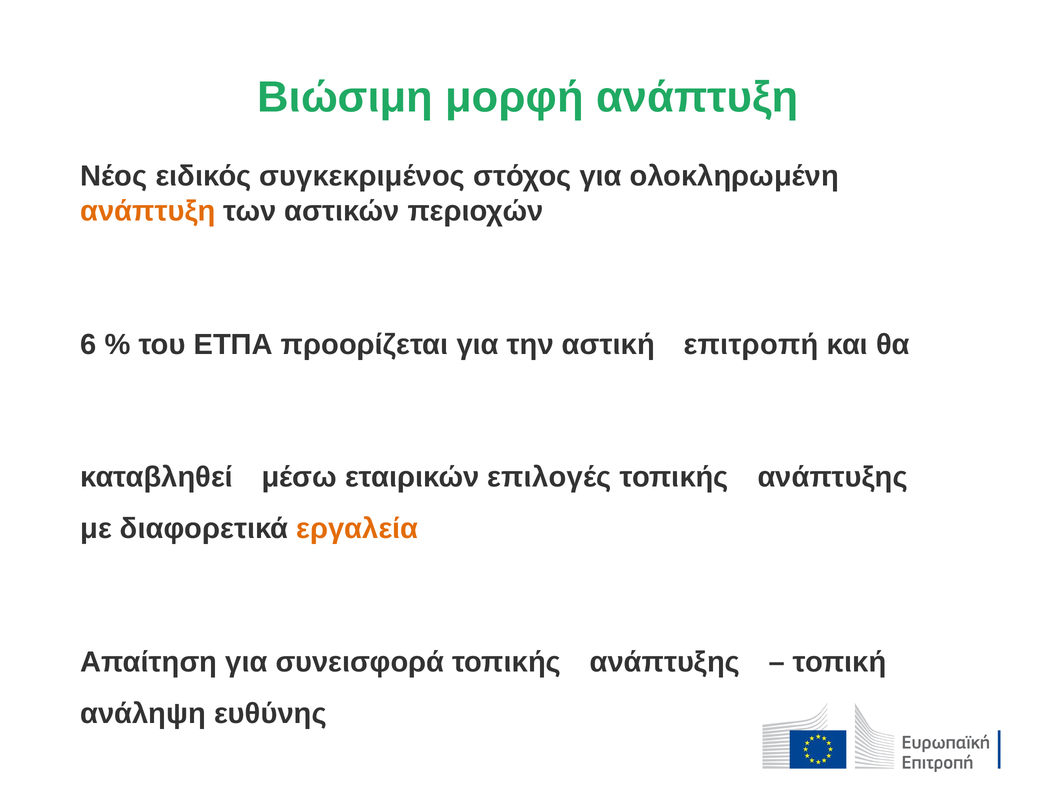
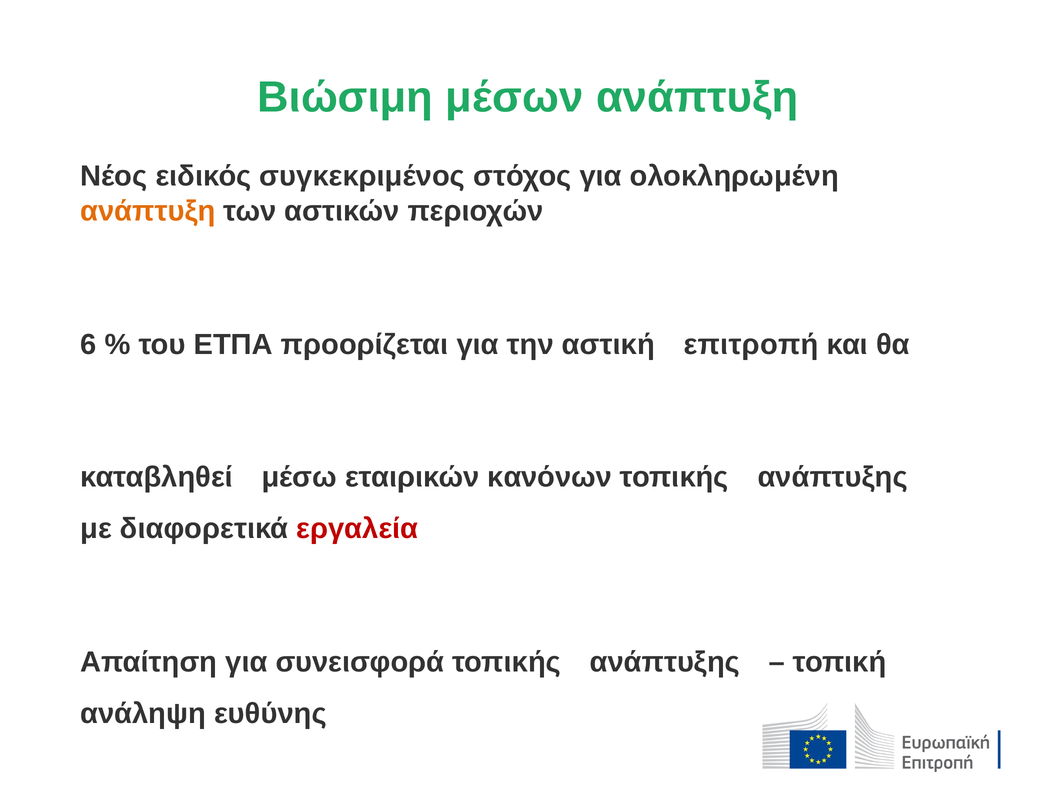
μορφή: μορφή -> μέσων
επιλογές: επιλογές -> κανόνων
εργαλεία colour: orange -> red
